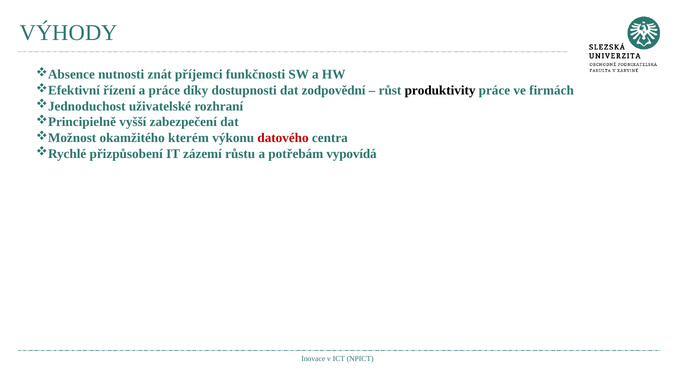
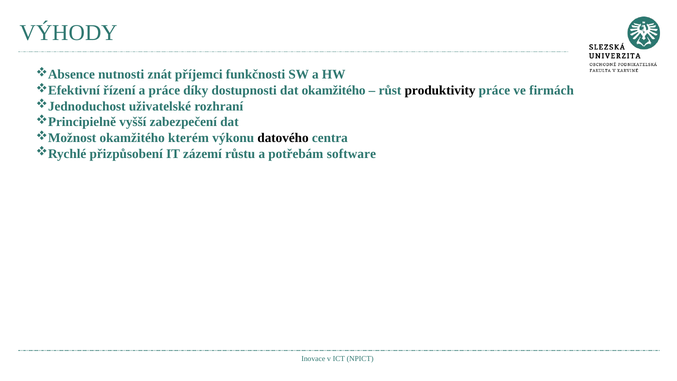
dat zodpovědní: zodpovědní -> okamžitého
datového colour: red -> black
vypovídá: vypovídá -> software
